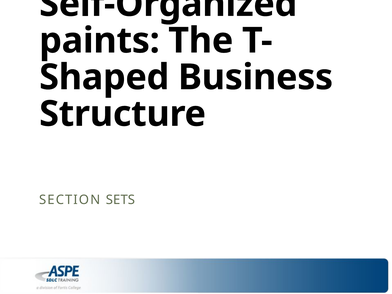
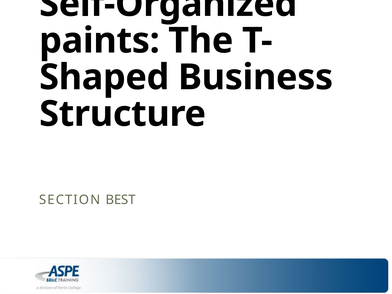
SETS: SETS -> BEST
